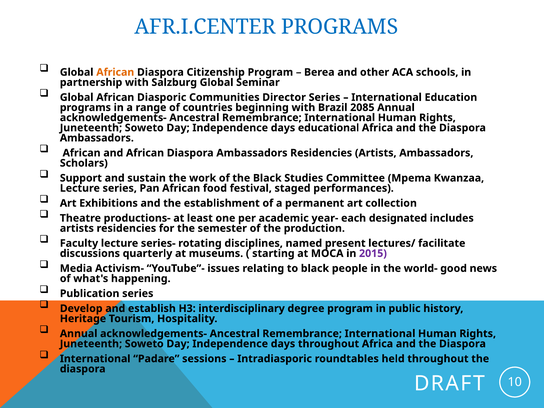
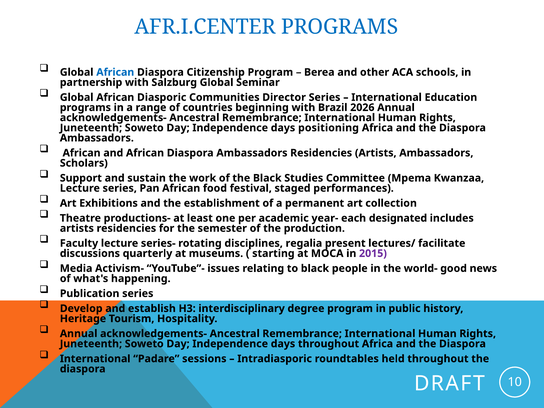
African at (115, 72) colour: orange -> blue
2085: 2085 -> 2026
educational: educational -> positioning
named: named -> regalia
